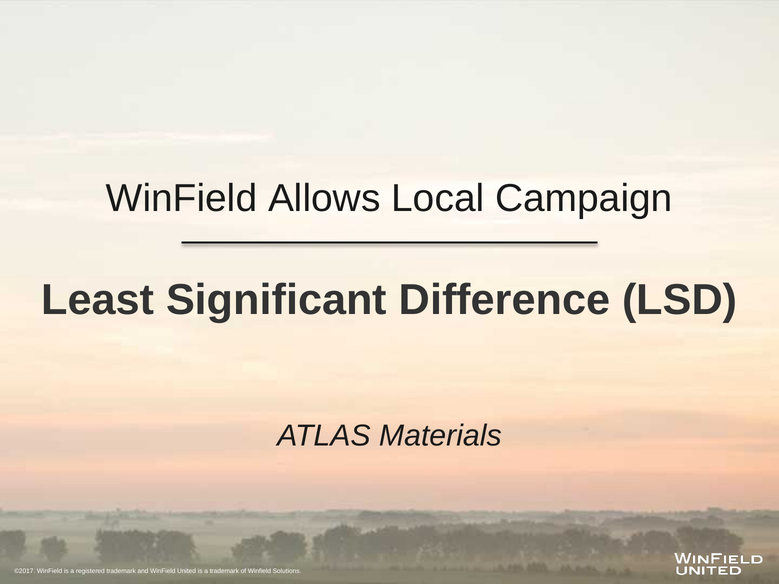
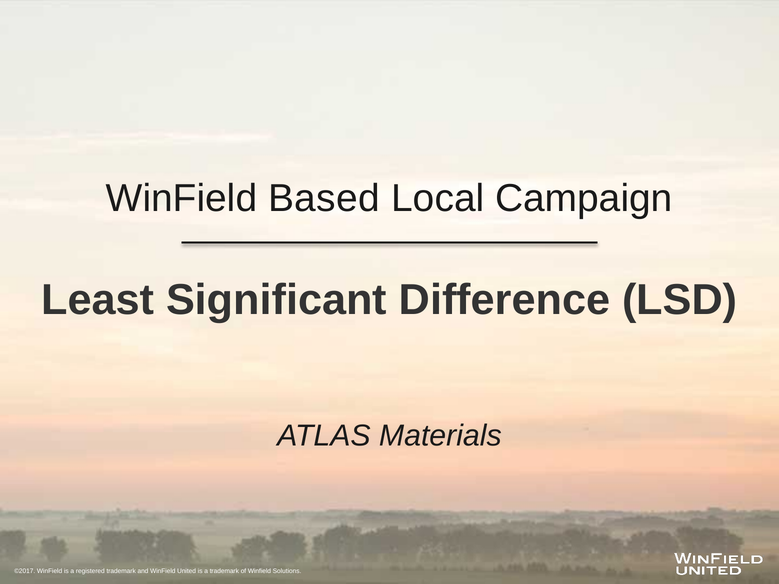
Allows: Allows -> Based
